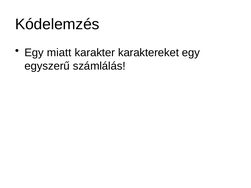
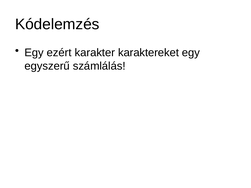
miatt: miatt -> ezért
